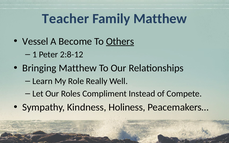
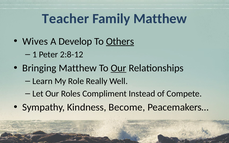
Vessel: Vessel -> Wives
Become: Become -> Develop
Our at (119, 68) underline: none -> present
Holiness: Holiness -> Become
